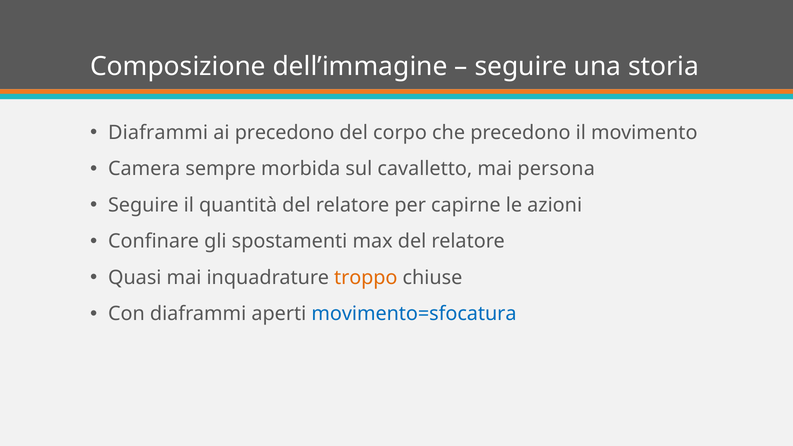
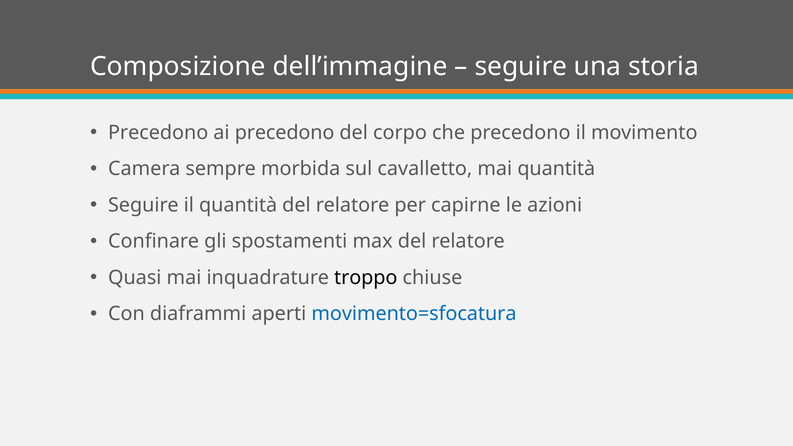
Diaframmi at (158, 133): Diaframmi -> Precedono
mai persona: persona -> quantità
troppo colour: orange -> black
